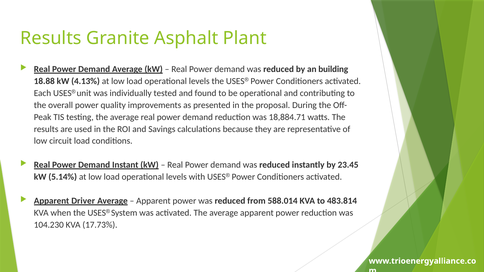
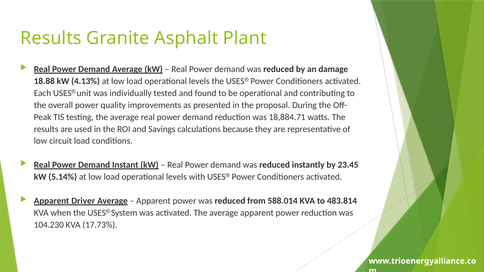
building: building -> damage
